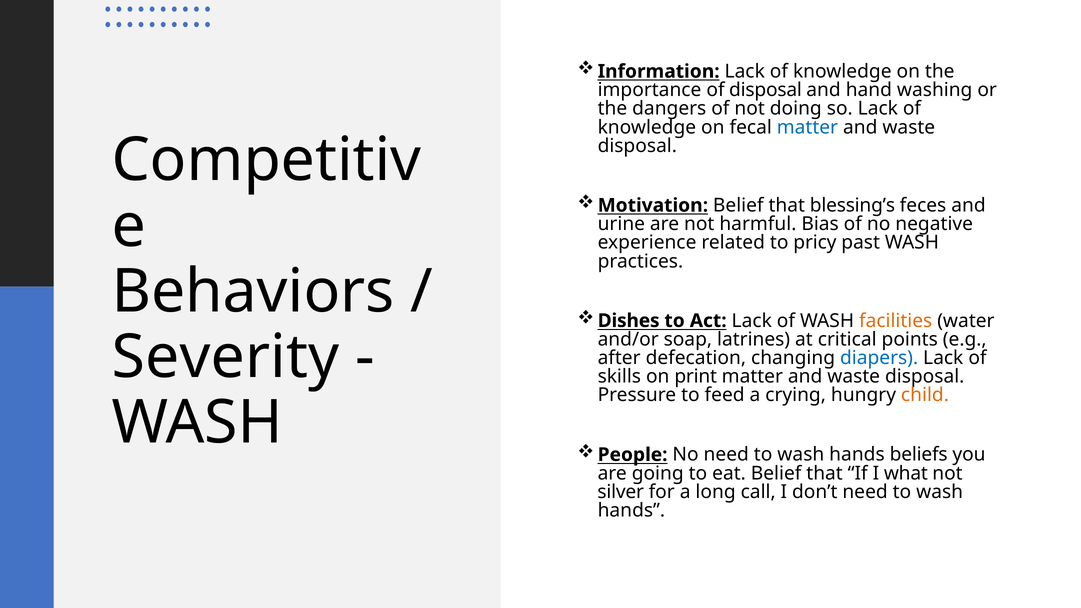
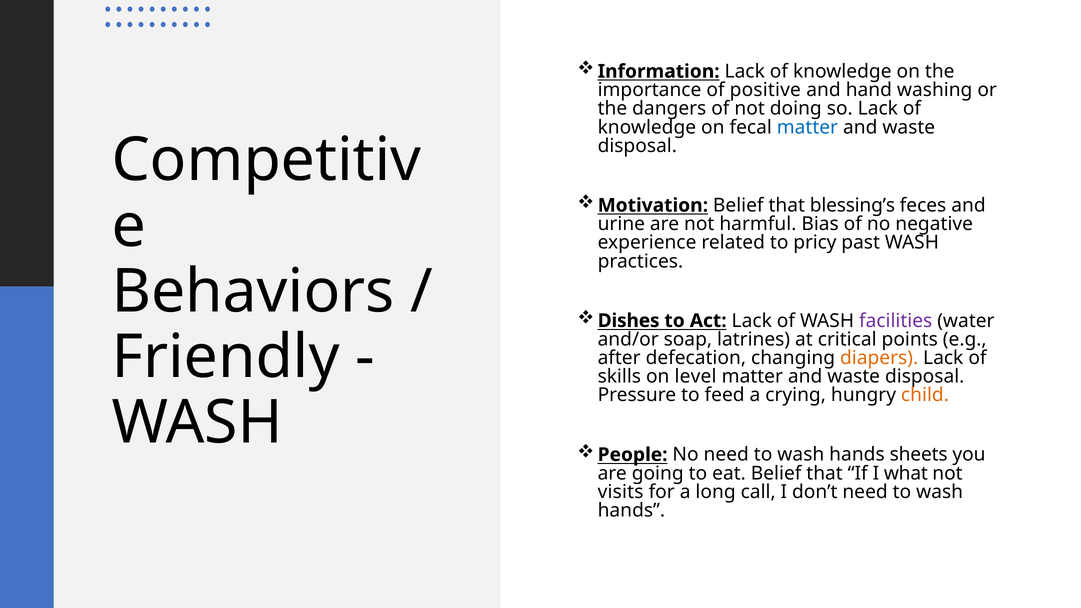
of disposal: disposal -> positive
facilities colour: orange -> purple
Severity: Severity -> Friendly
diapers colour: blue -> orange
print: print -> level
beliefs: beliefs -> sheets
silver: silver -> visits
